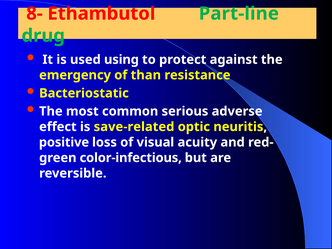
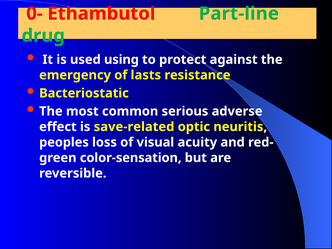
8-: 8- -> 0-
than: than -> lasts
positive: positive -> peoples
color-infectious: color-infectious -> color-sensation
